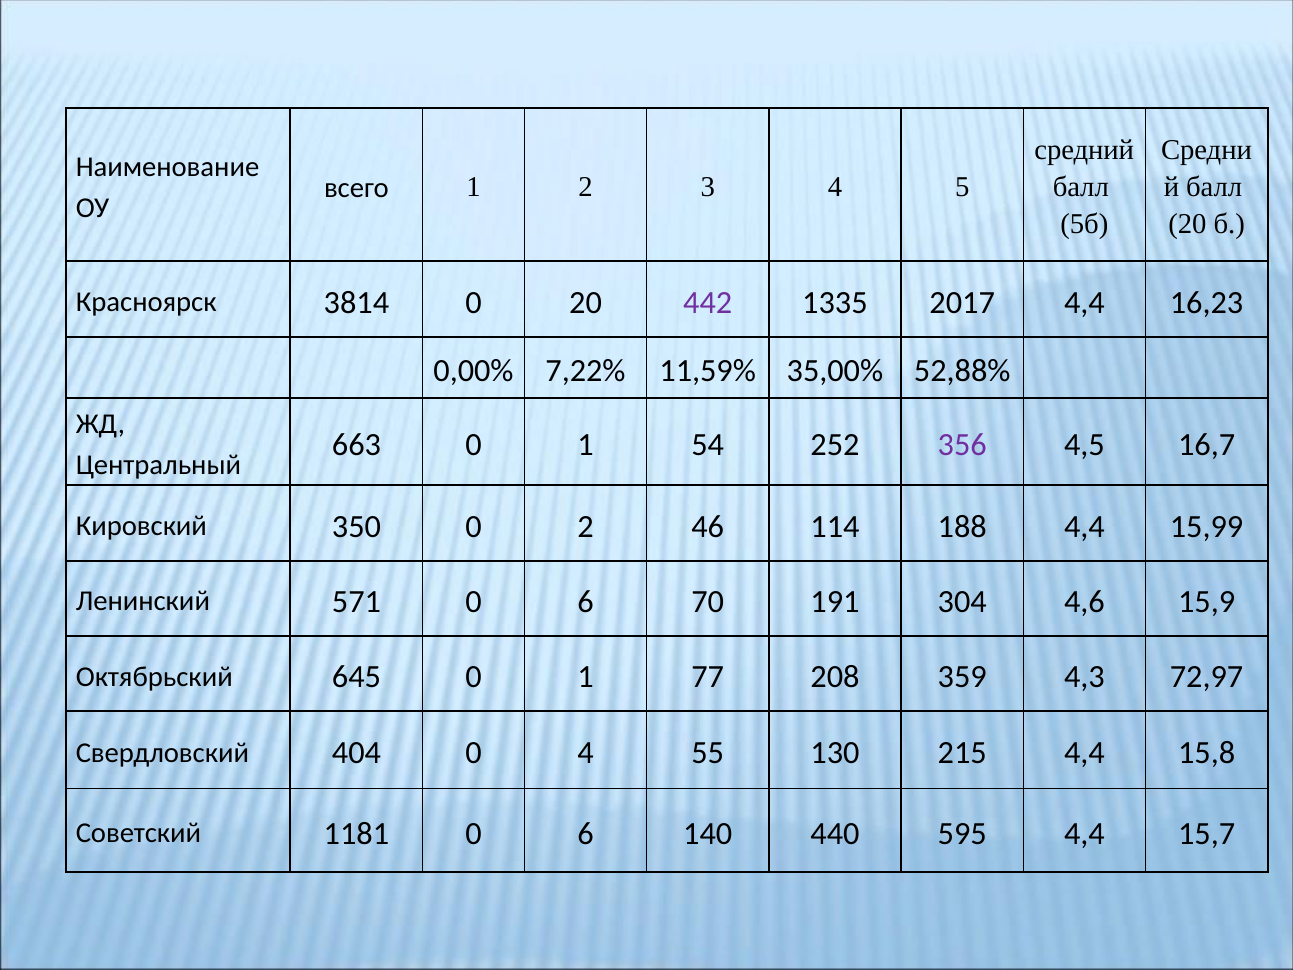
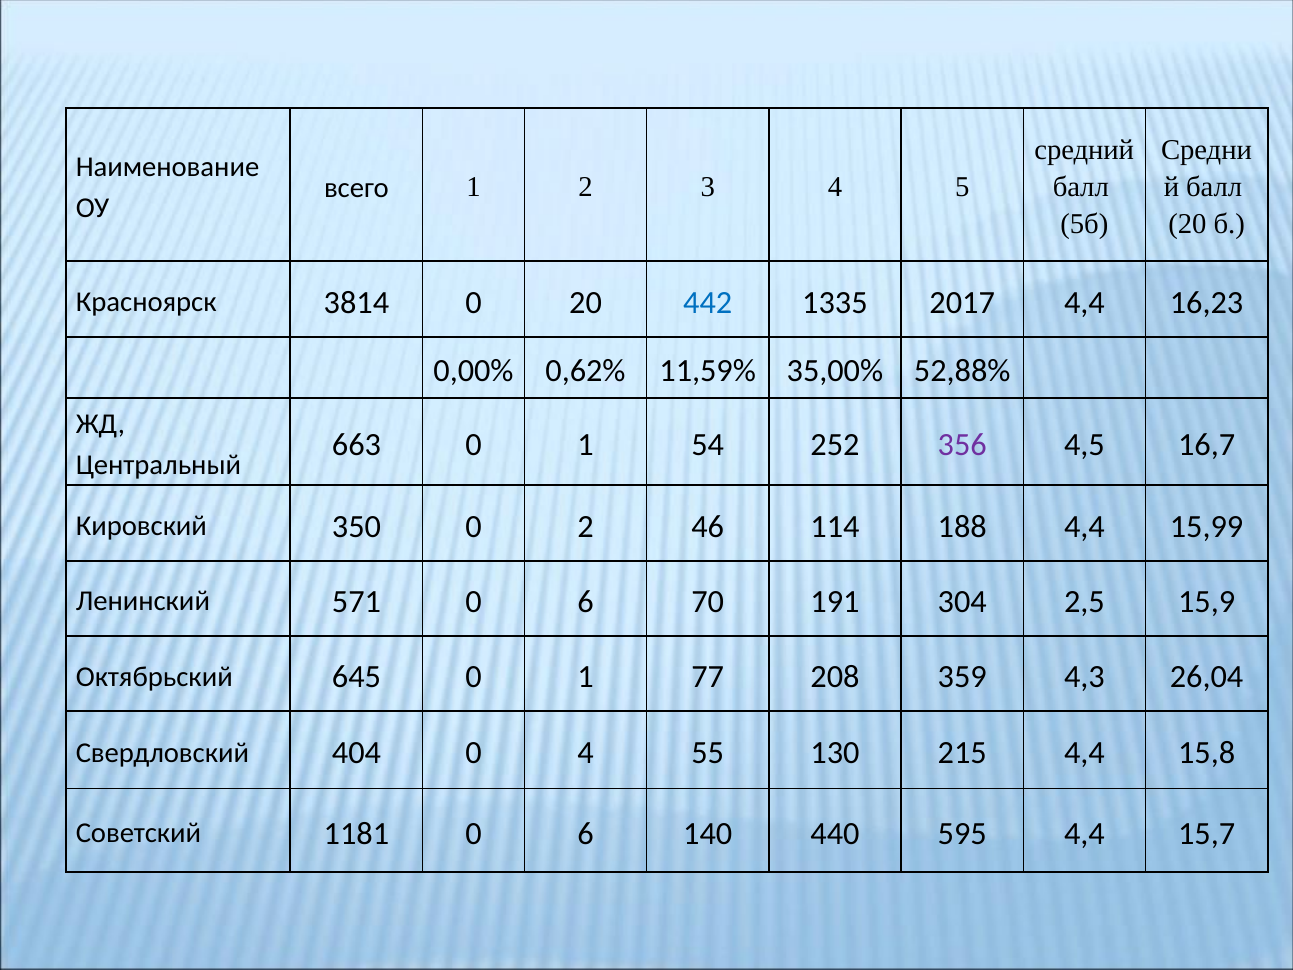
442 colour: purple -> blue
7,22%: 7,22% -> 0,62%
4,6: 4,6 -> 2,5
72,97: 72,97 -> 26,04
